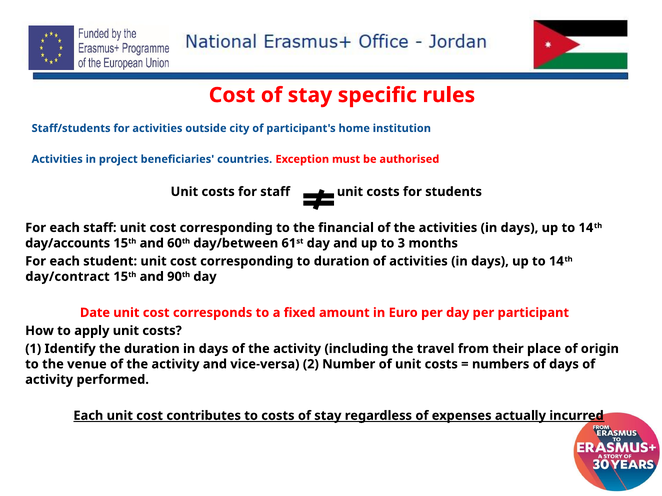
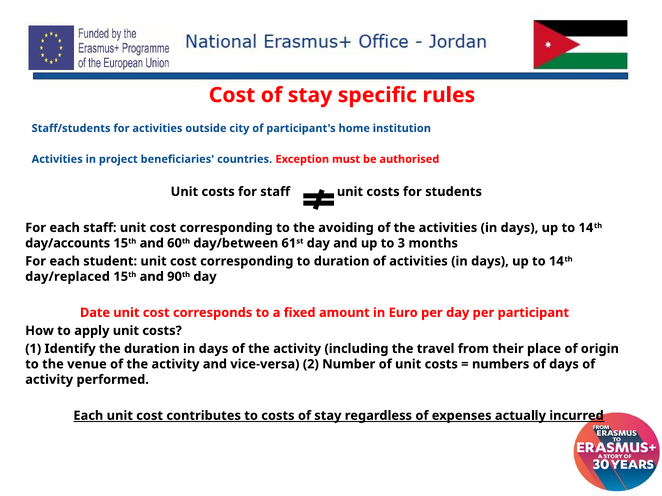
financial: financial -> avoiding
day/contract: day/contract -> day/replaced
